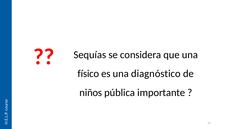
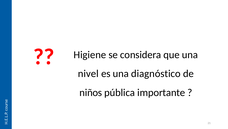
Sequías: Sequías -> Higiene
físico: físico -> nivel
